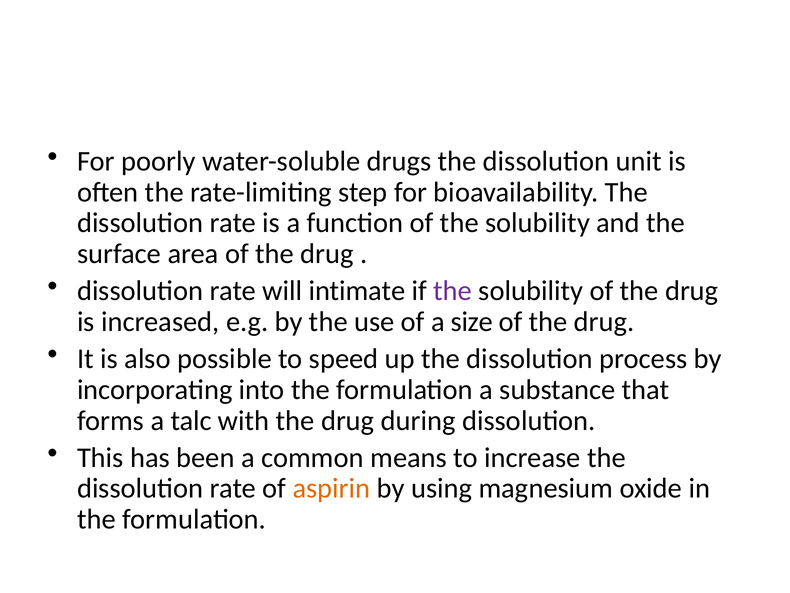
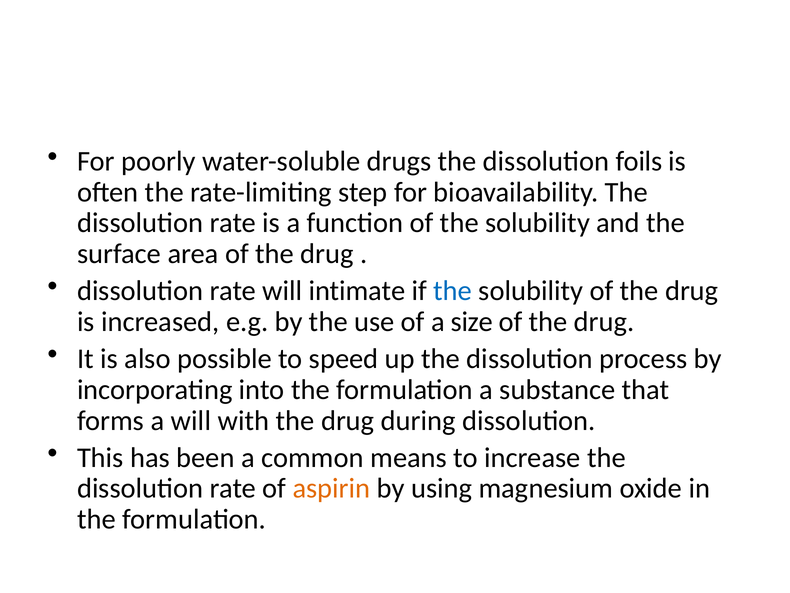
unit: unit -> foils
the at (453, 291) colour: purple -> blue
a talc: talc -> will
